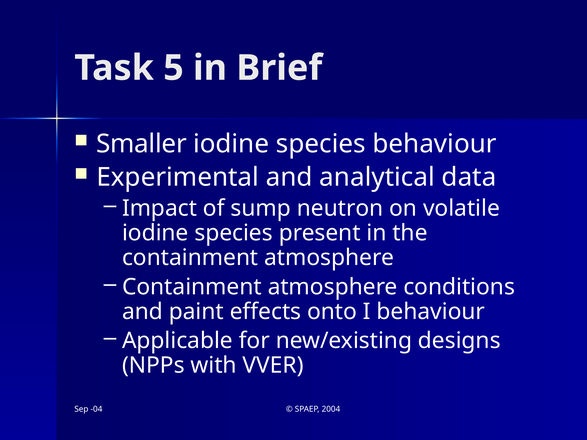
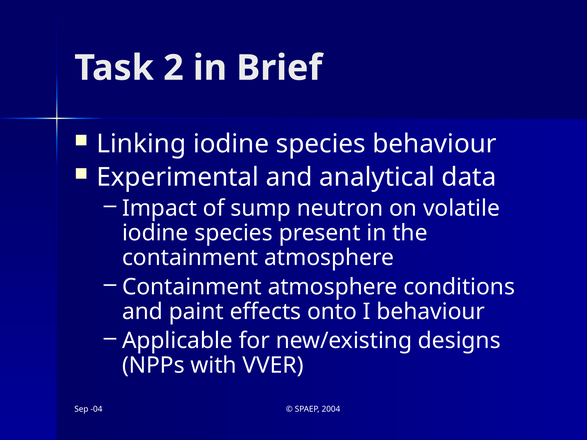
5: 5 -> 2
Smaller: Smaller -> Linking
